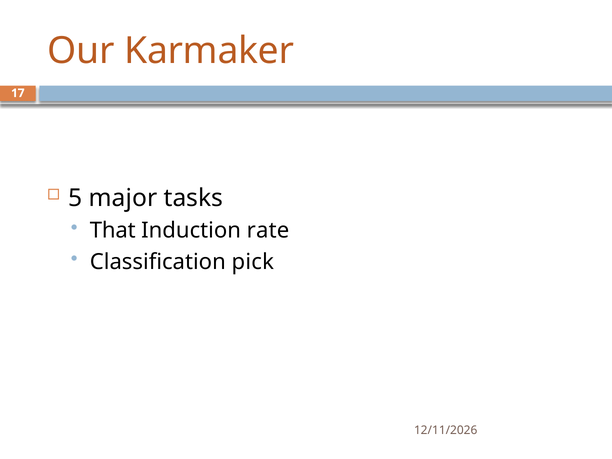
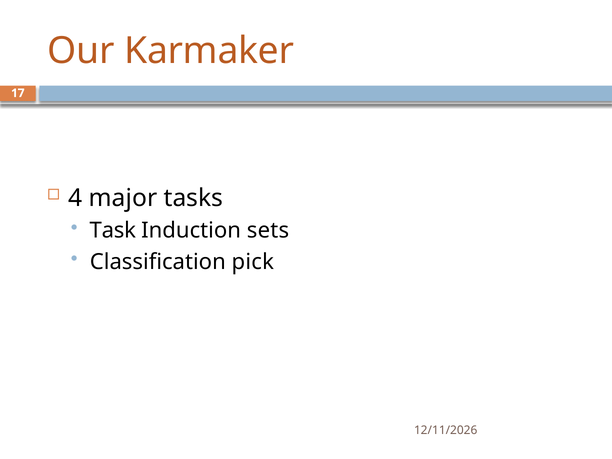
5: 5 -> 4
That: That -> Task
rate: rate -> sets
